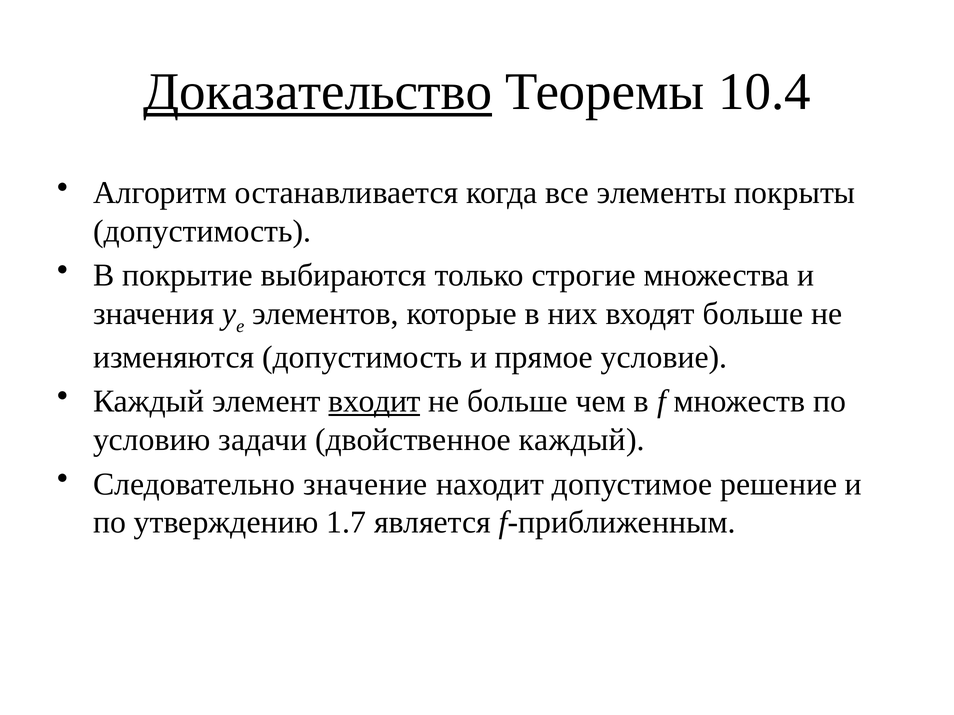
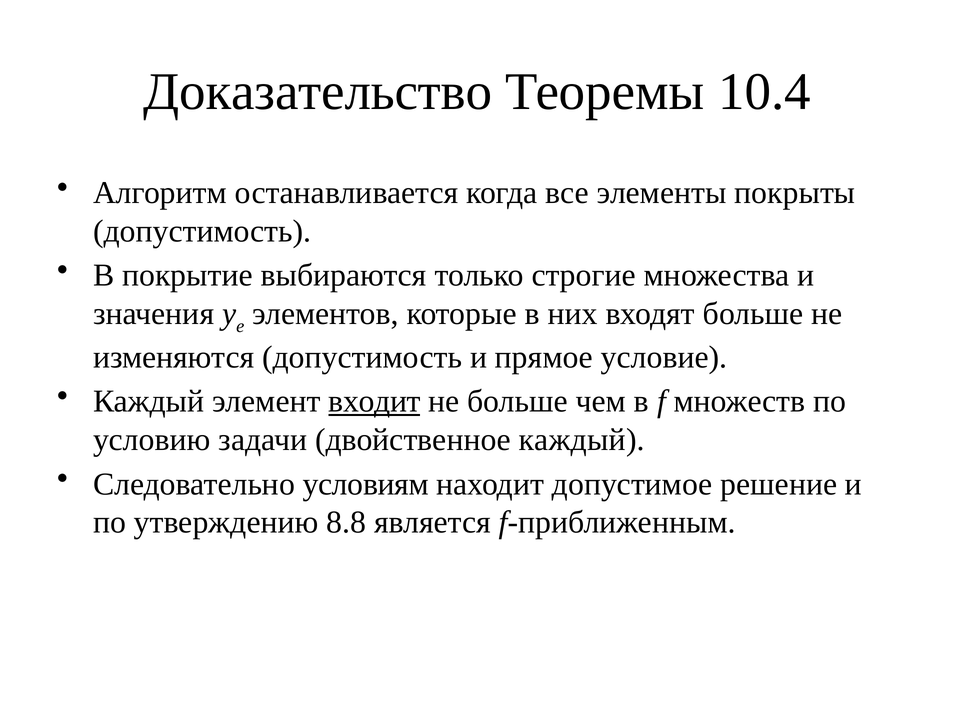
Доказательство underline: present -> none
значение: значение -> условиям
1.7: 1.7 -> 8.8
